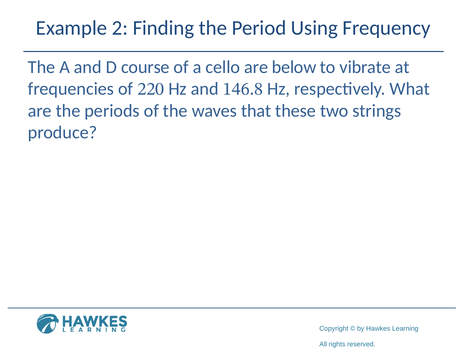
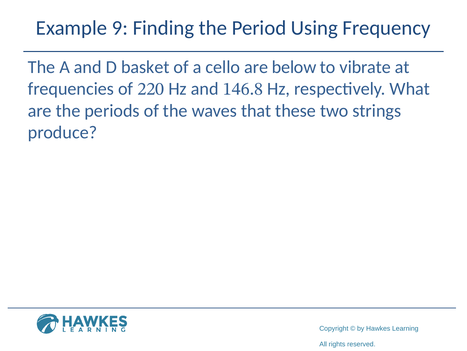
2: 2 -> 9
course: course -> basket
